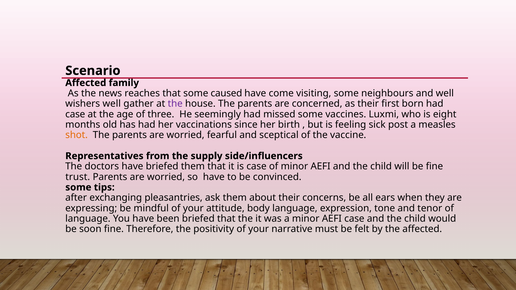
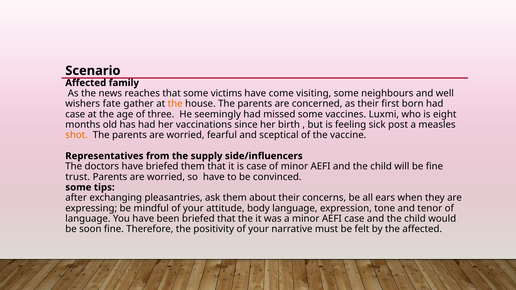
caused: caused -> victims
wishers well: well -> fate
the at (175, 104) colour: purple -> orange
